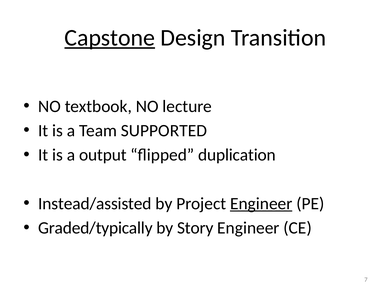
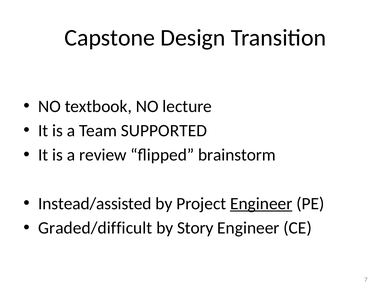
Capstone underline: present -> none
output: output -> review
duplication: duplication -> brainstorm
Graded/typically: Graded/typically -> Graded/difficult
